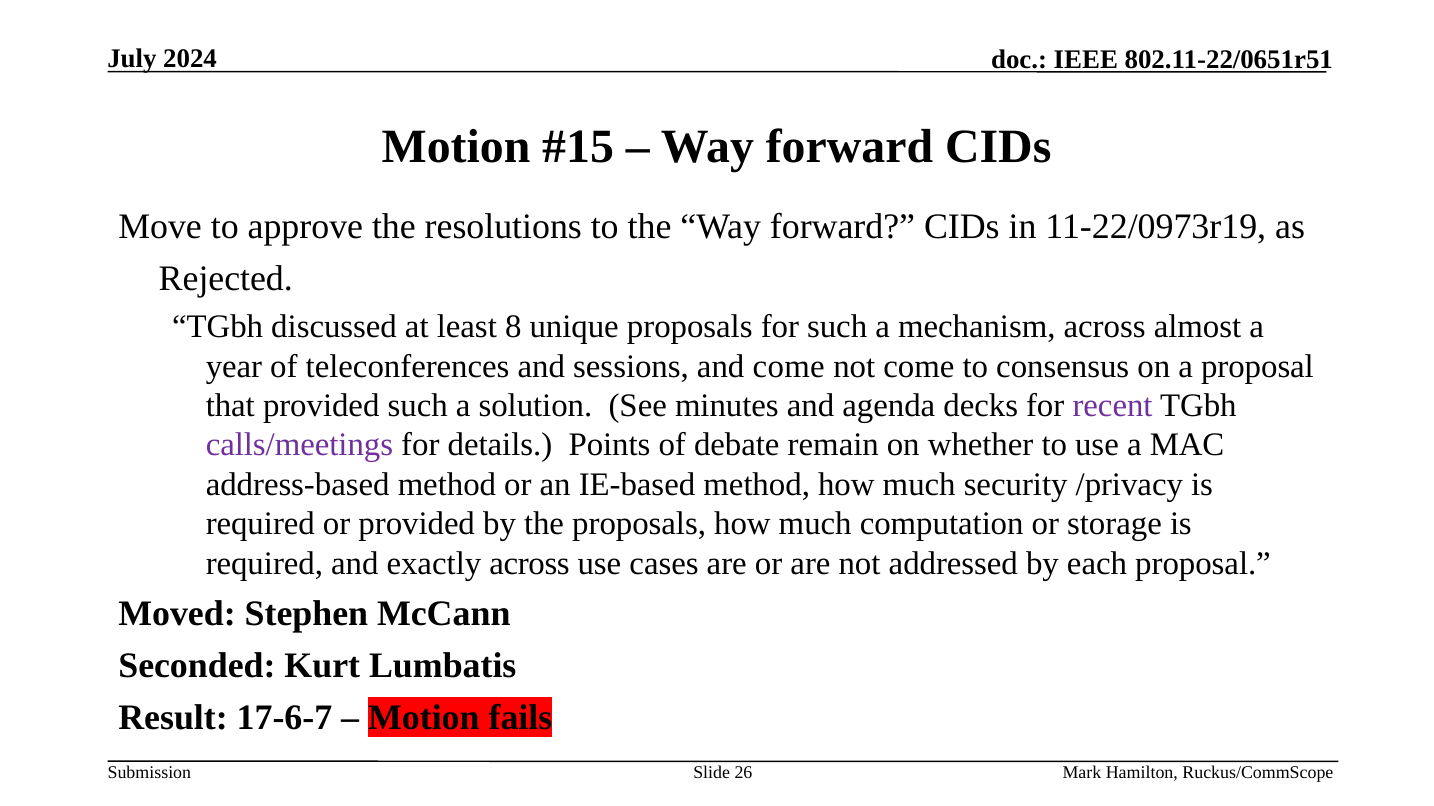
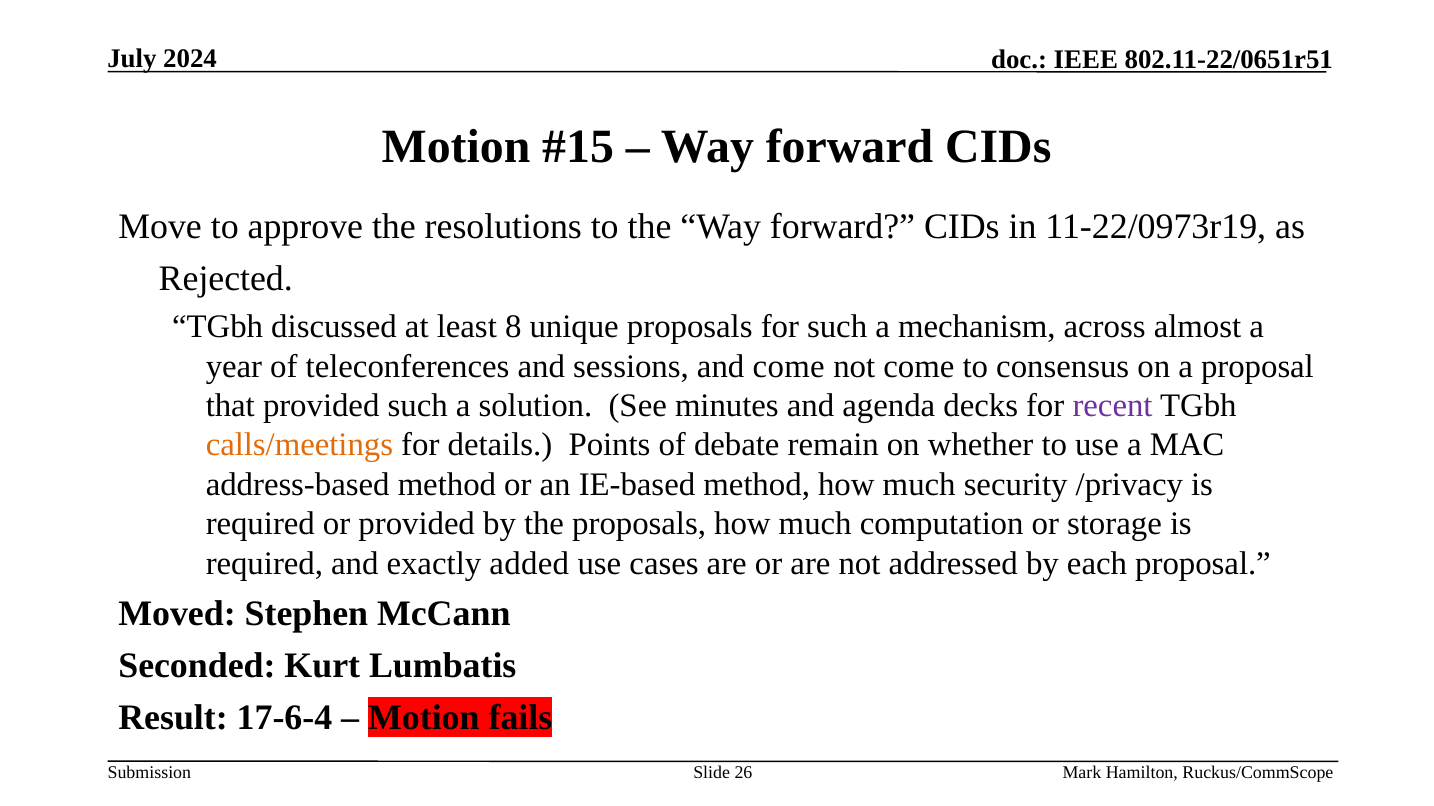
calls/meetings colour: purple -> orange
exactly across: across -> added
17-6-7: 17-6-7 -> 17-6-4
